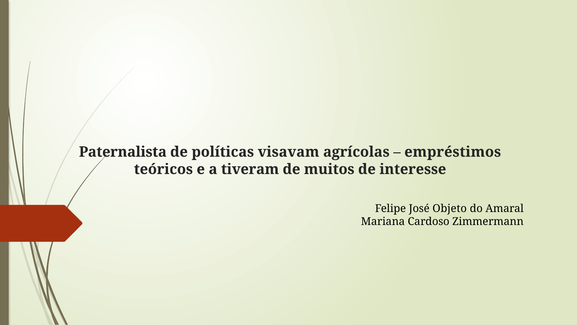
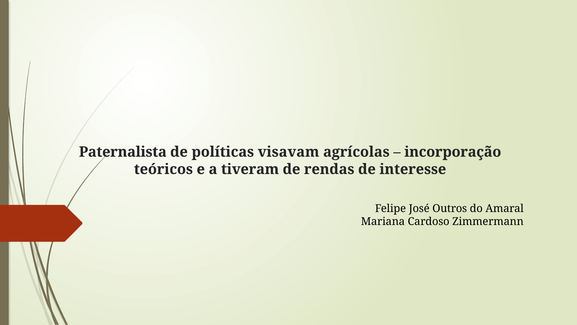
empréstimos: empréstimos -> incorporação
muitos: muitos -> rendas
Objeto: Objeto -> Outros
